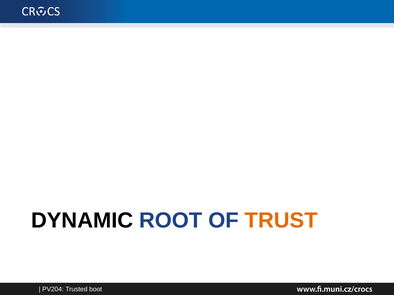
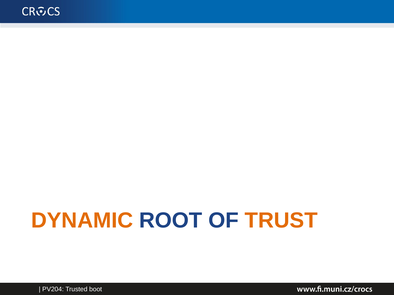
DYNAMIC colour: black -> orange
